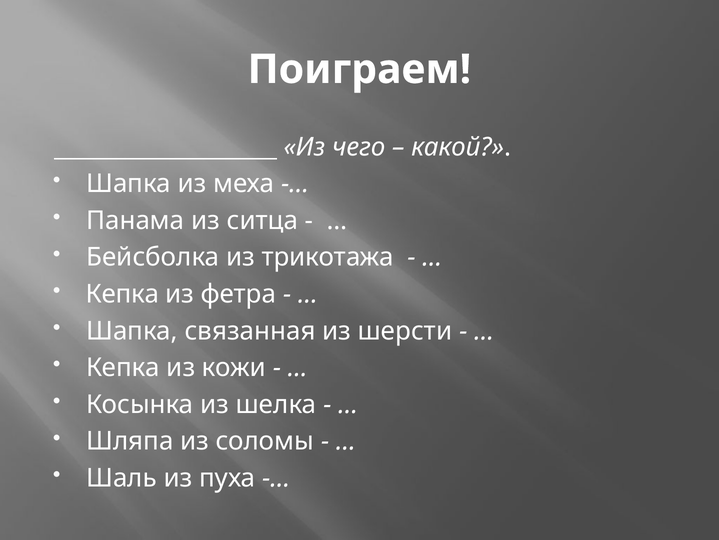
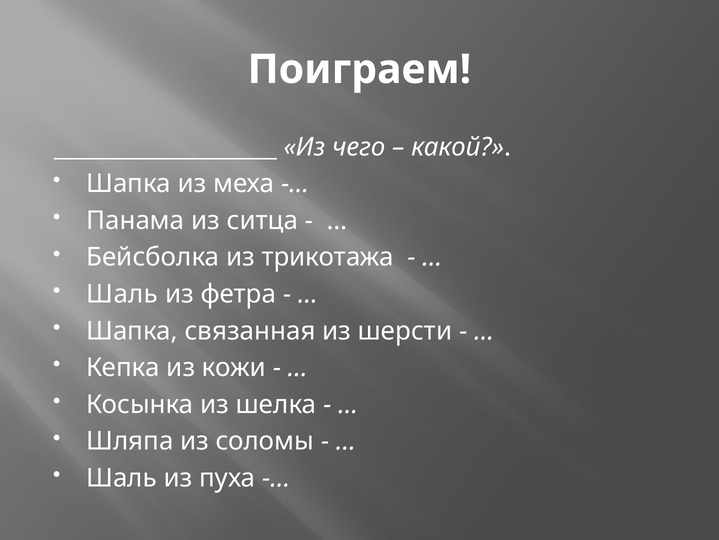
Кепка at (122, 294): Кепка -> Шаль
